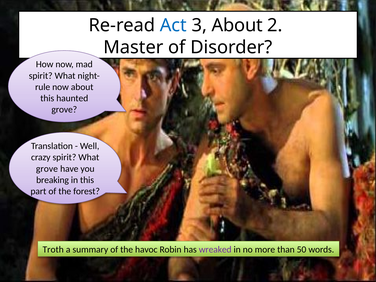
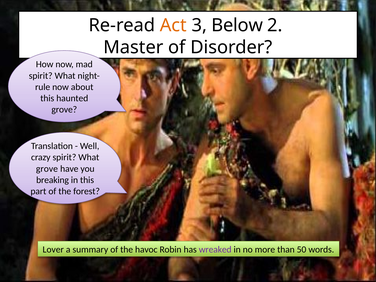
Act colour: blue -> orange
3 About: About -> Below
Troth: Troth -> Lover
